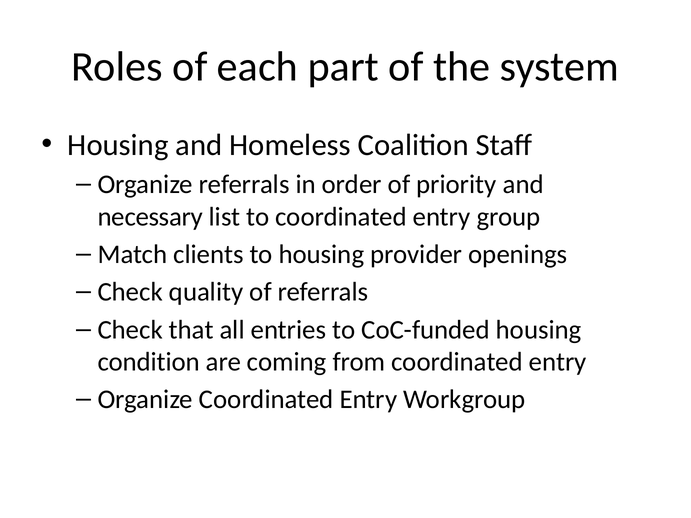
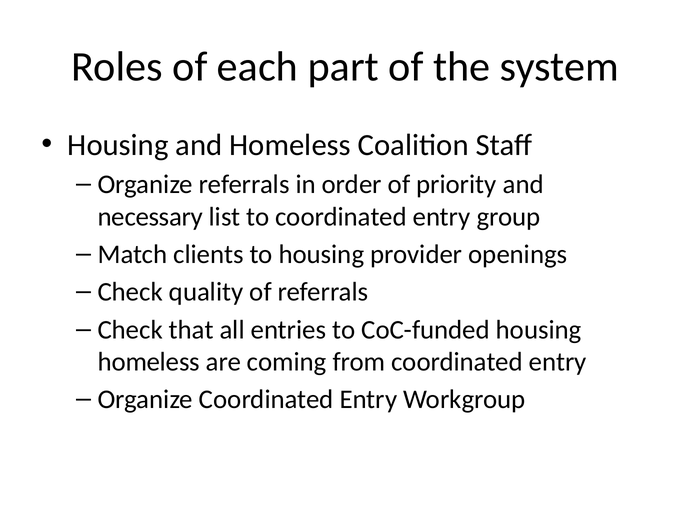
condition at (149, 362): condition -> homeless
